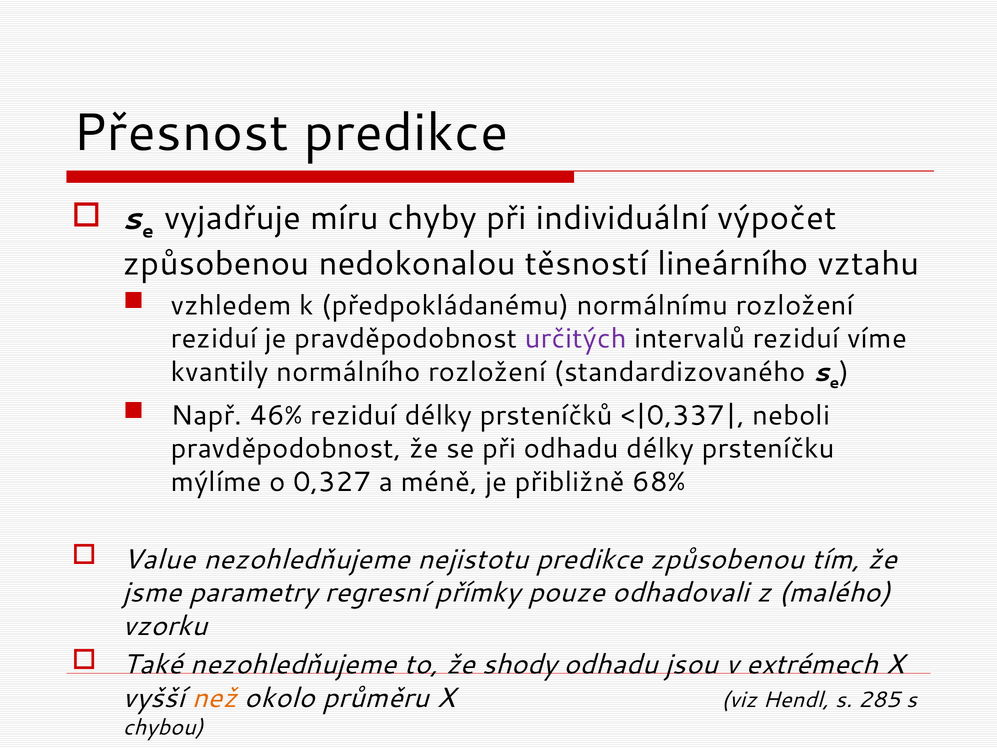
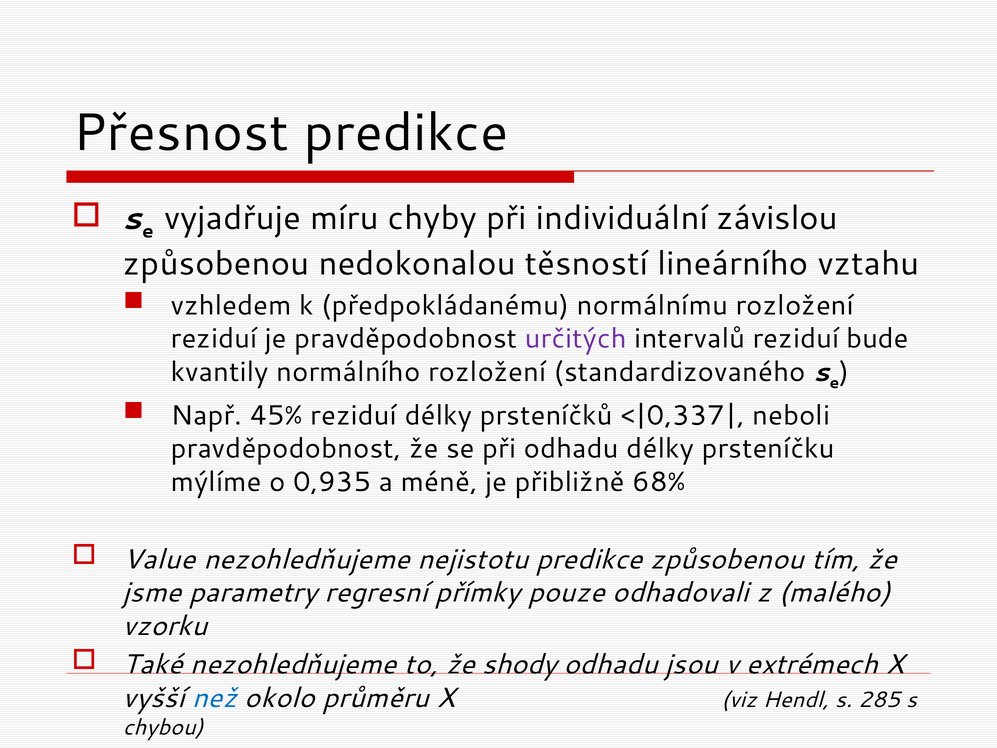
výpočet: výpočet -> závislou
víme: víme -> bude
46%: 46% -> 45%
0,327: 0,327 -> 0,935
než colour: orange -> blue
